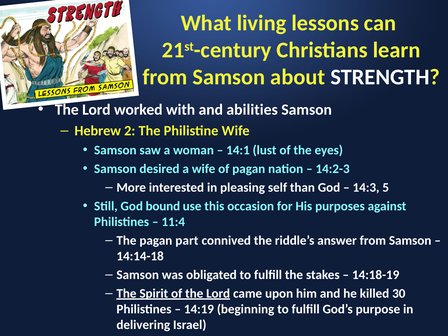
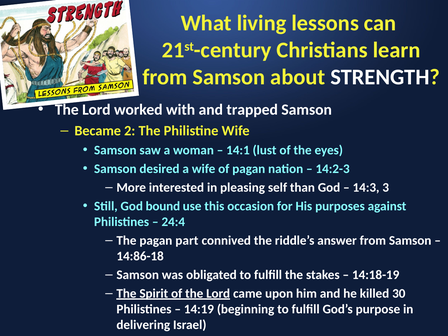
abilities: abilities -> trapped
Hebrew: Hebrew -> Became
5: 5 -> 3
11:4: 11:4 -> 24:4
14:14-18: 14:14-18 -> 14:86-18
